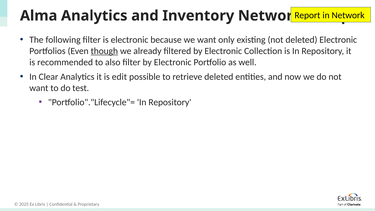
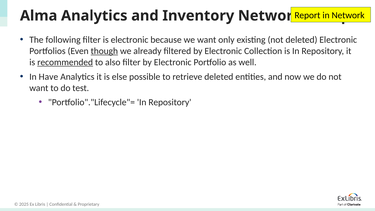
recommended underline: none -> present
Clear: Clear -> Have
edit: edit -> else
